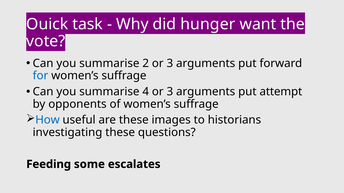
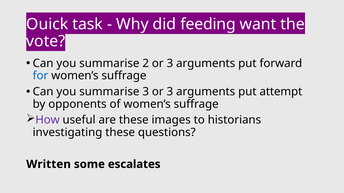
hunger: hunger -> feeding
summarise 4: 4 -> 3
How colour: blue -> purple
Feeding: Feeding -> Written
